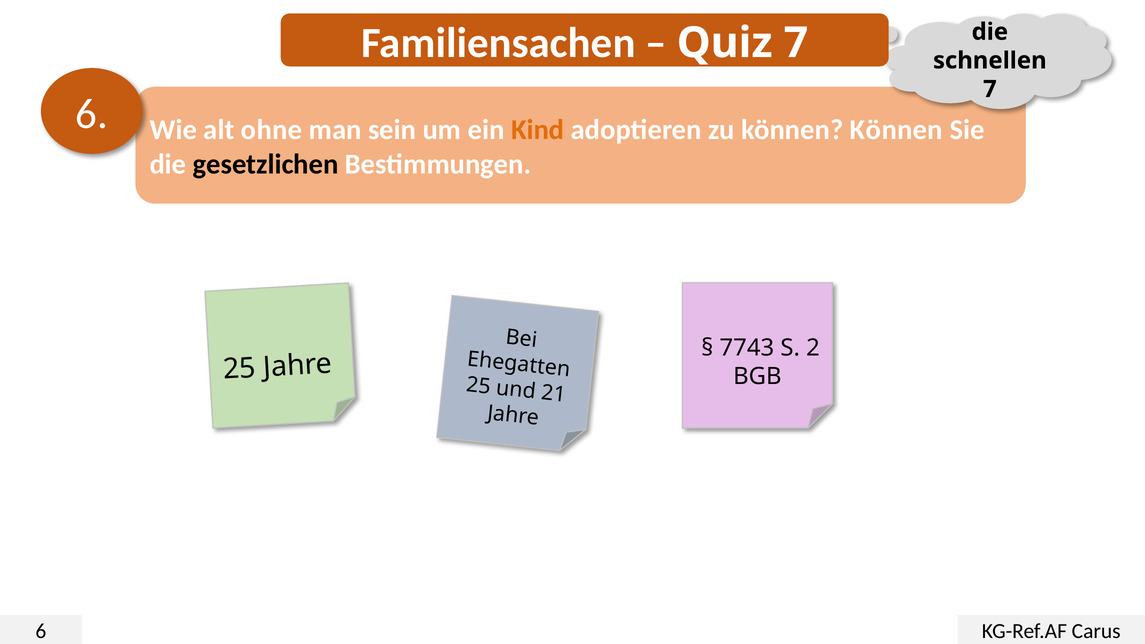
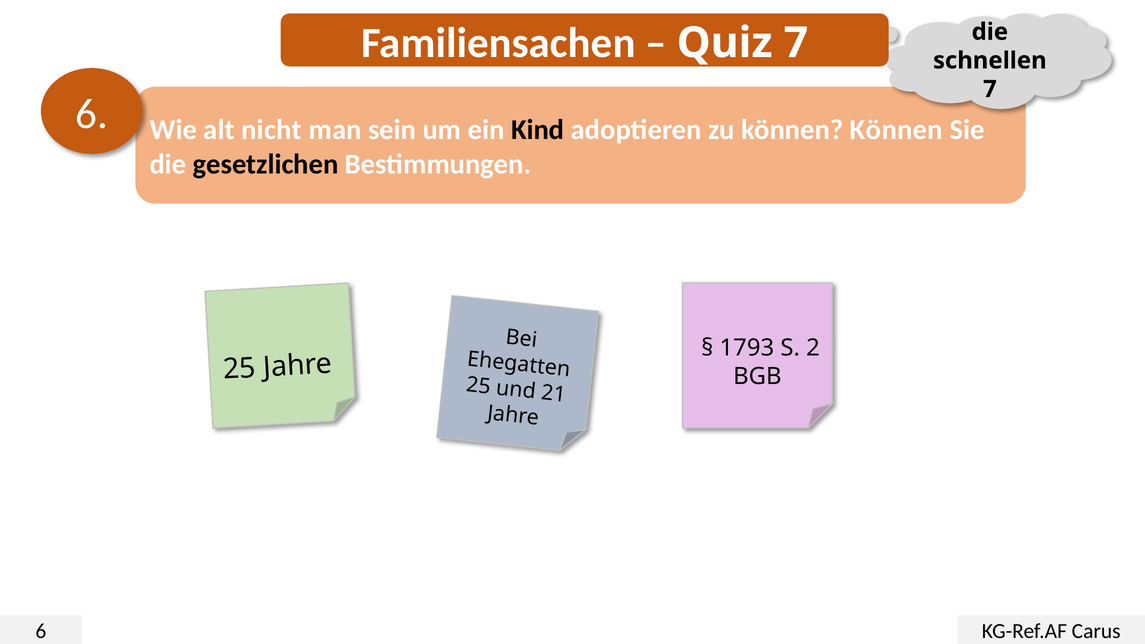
ohne: ohne -> nicht
Kind colour: orange -> black
7743: 7743 -> 1793
